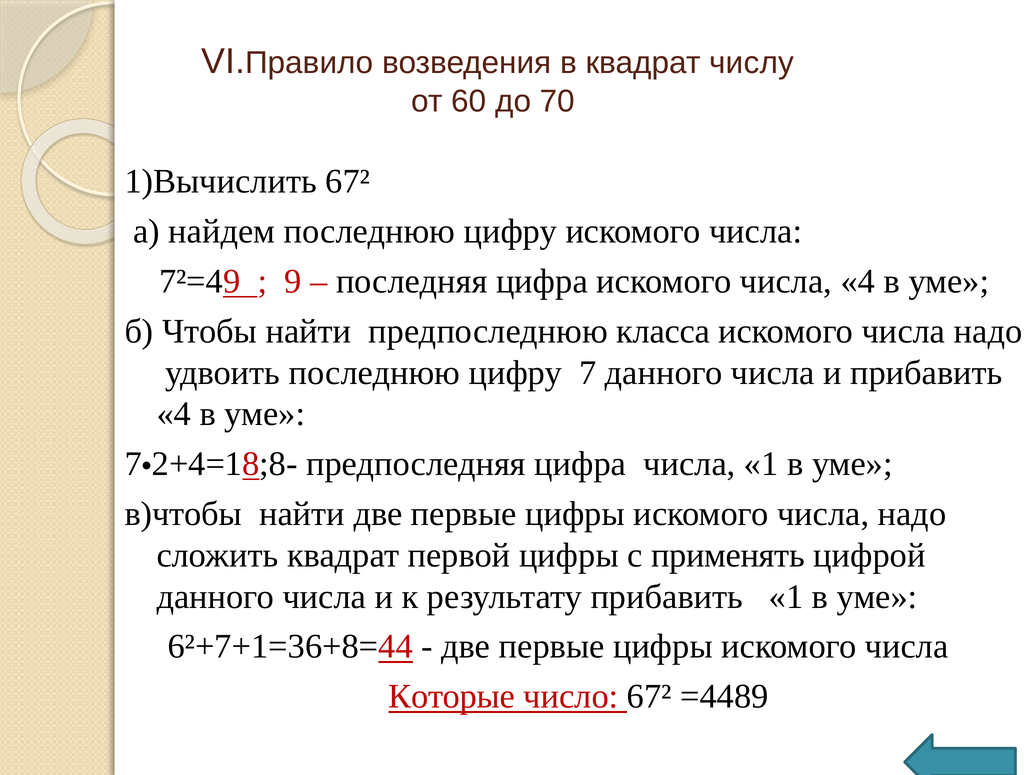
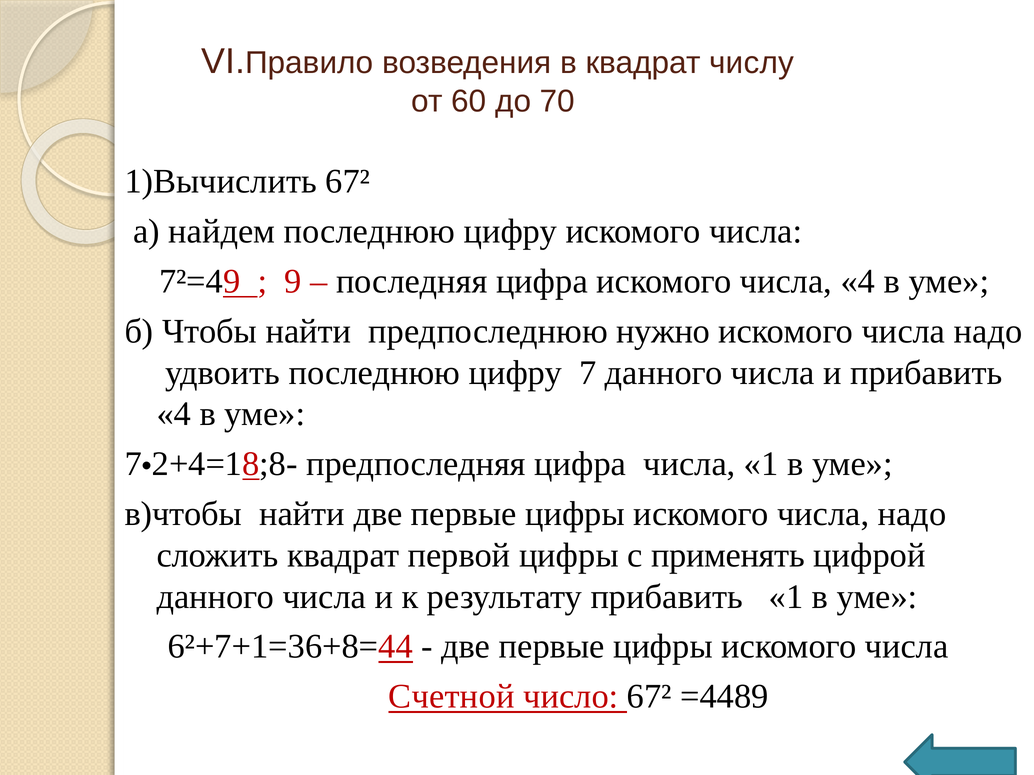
класса: класса -> нужно
Которые: Которые -> Счетной
